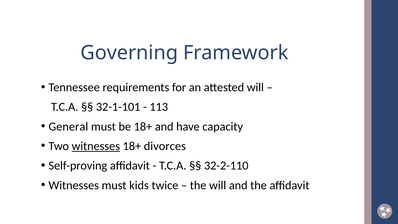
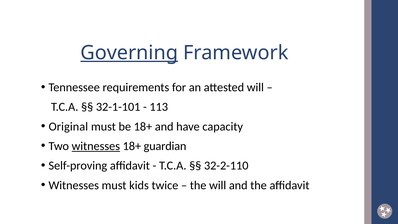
Governing underline: none -> present
General: General -> Original
divorces: divorces -> guardian
